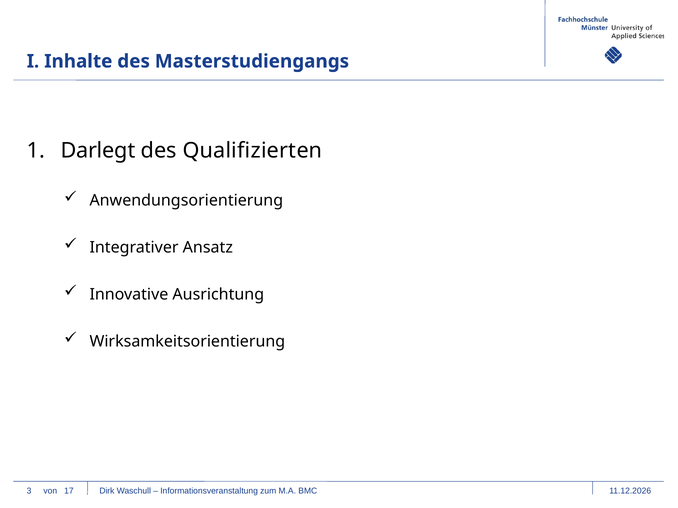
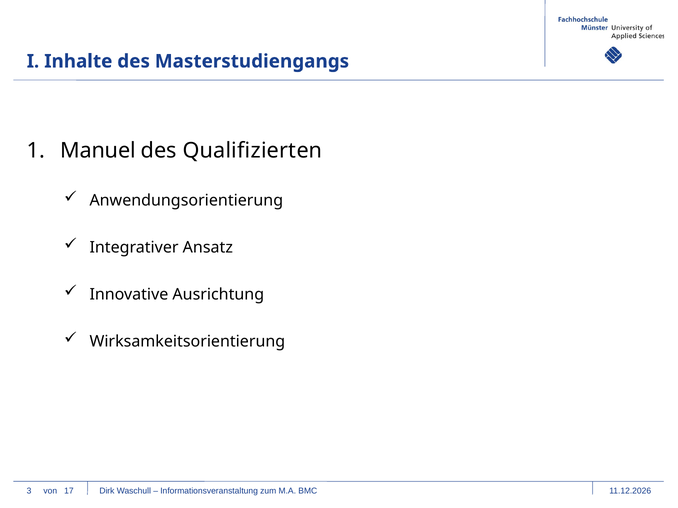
Darlegt: Darlegt -> Manuel
